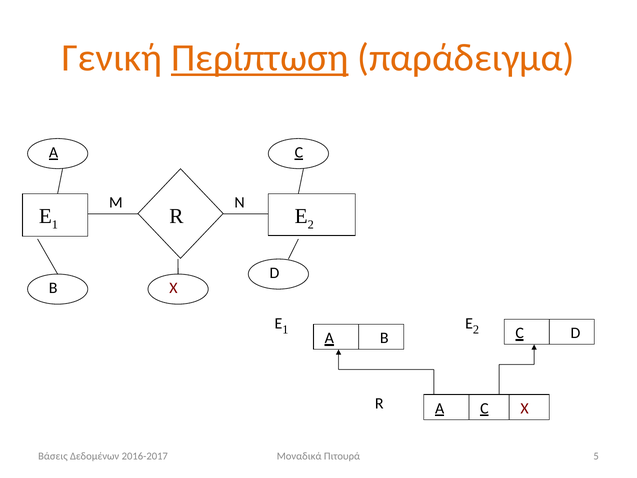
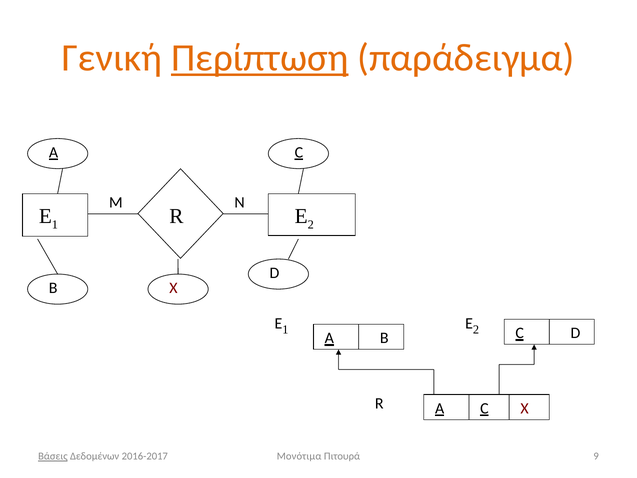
Βάσεις underline: none -> present
Μοναδικά: Μοναδικά -> Μονότιμα
5: 5 -> 9
